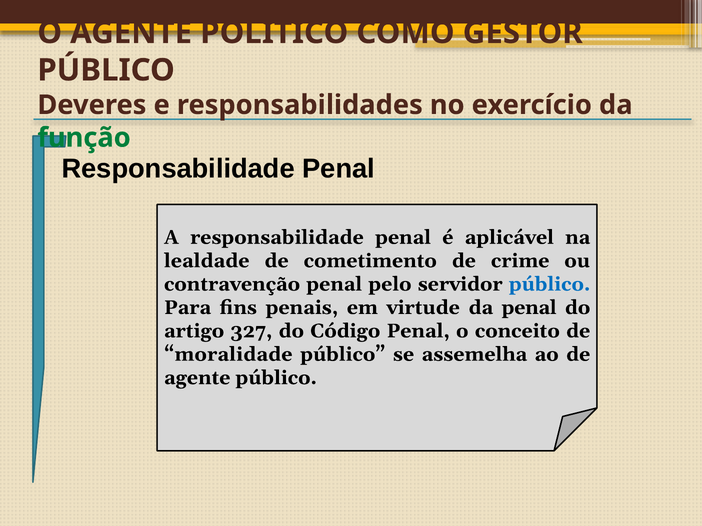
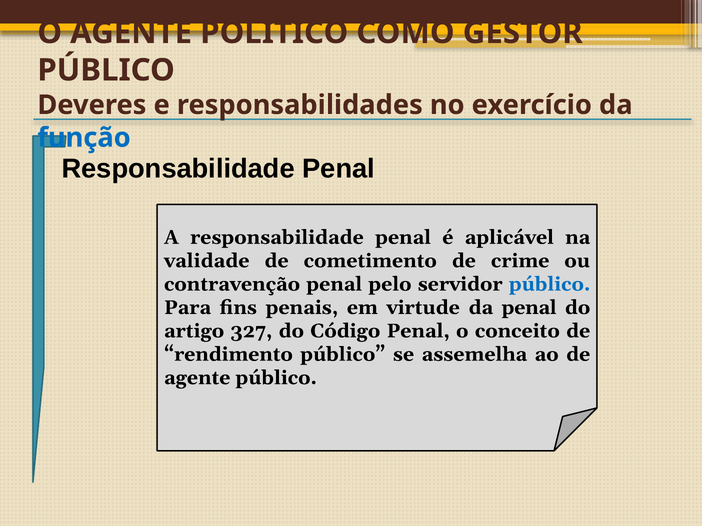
função colour: green -> blue
lealdade: lealdade -> validade
moralidade: moralidade -> rendimento
